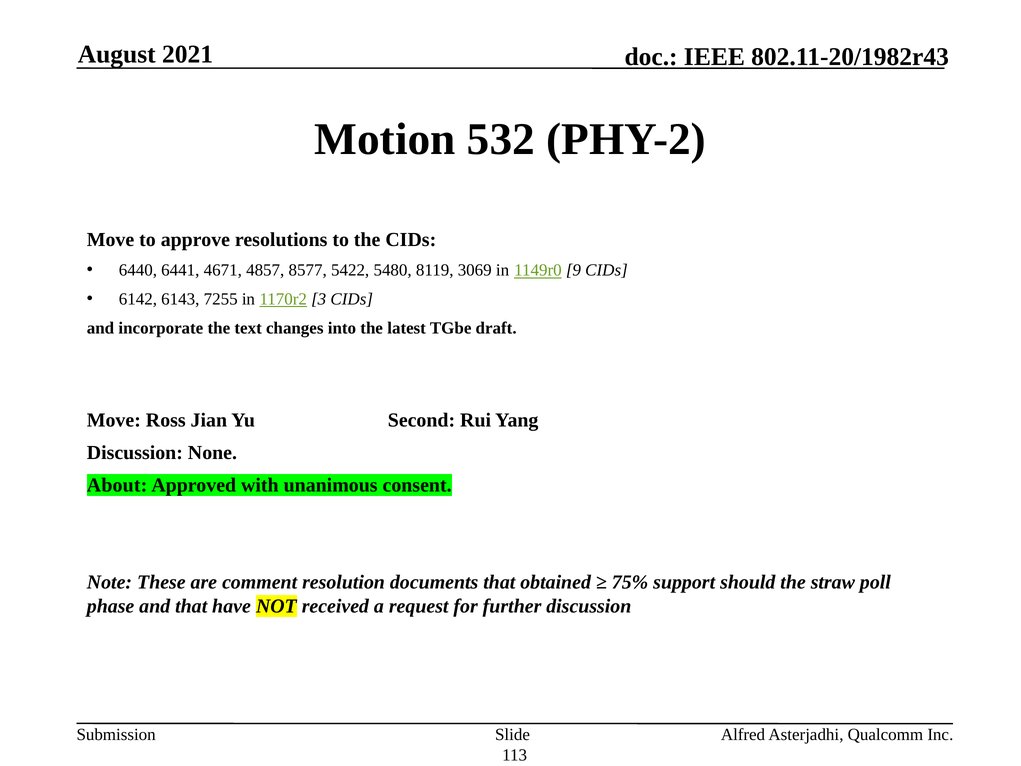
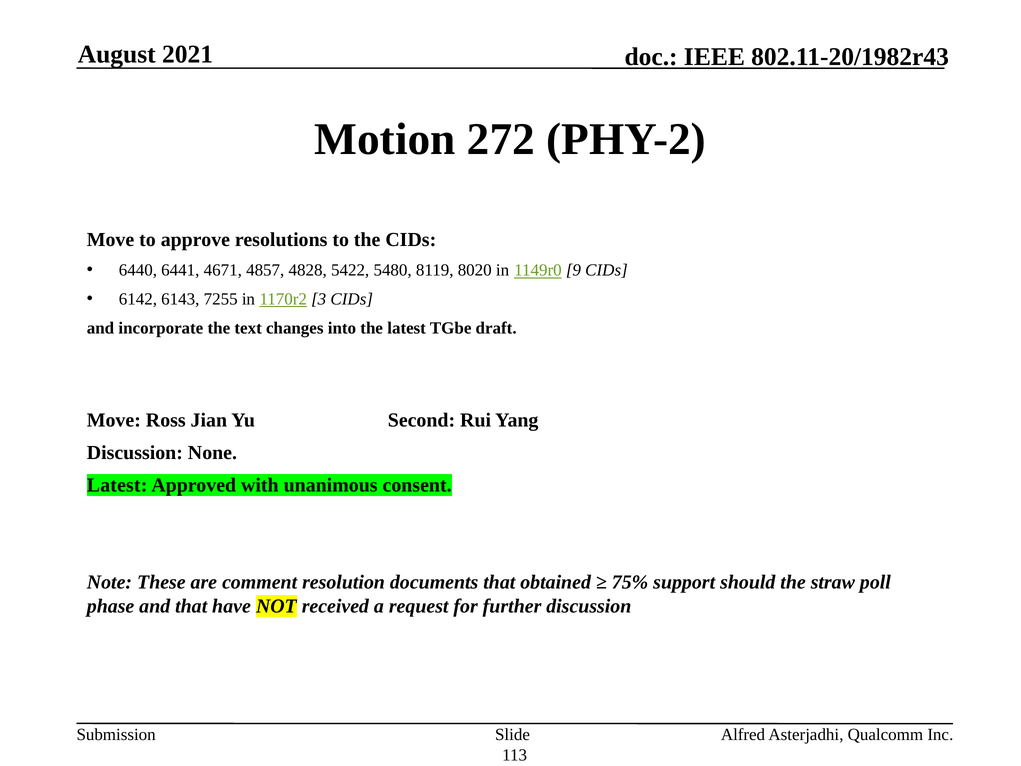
532: 532 -> 272
8577: 8577 -> 4828
3069: 3069 -> 8020
About at (117, 485): About -> Latest
